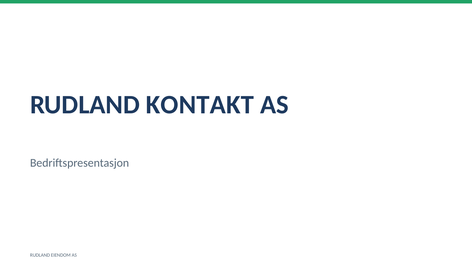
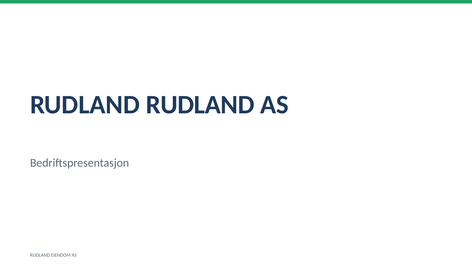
RUDLAND KONTAKT: KONTAKT -> RUDLAND
